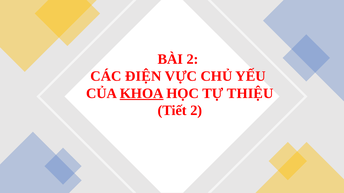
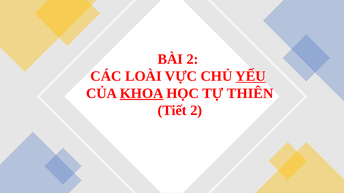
ĐIỆN: ĐIỆN -> LOÀI
YẾU underline: none -> present
THIỆU: THIỆU -> THIÊN
